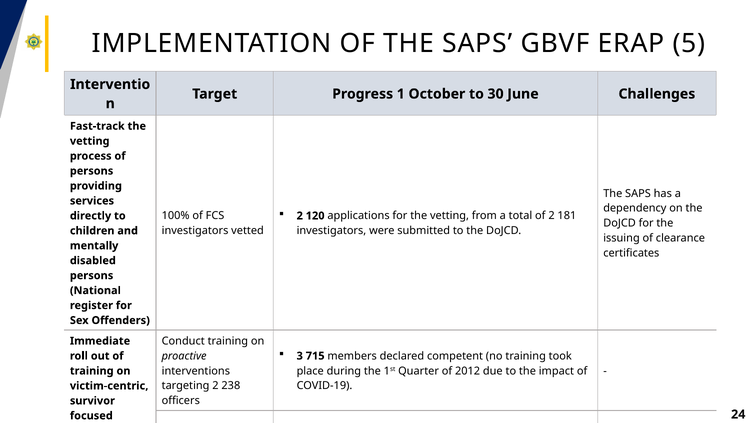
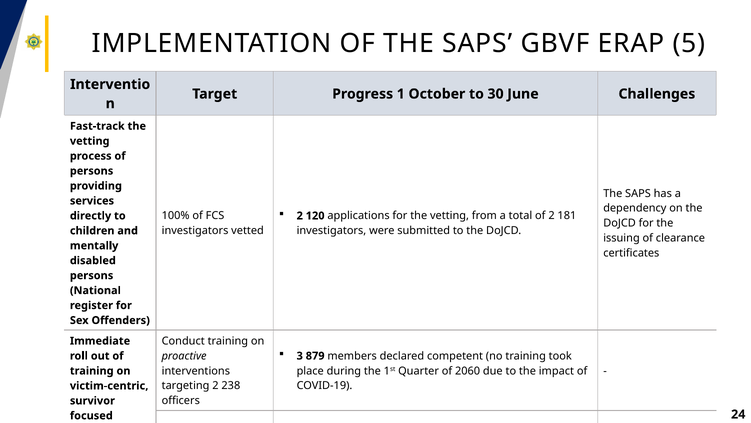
715: 715 -> 879
2012: 2012 -> 2060
